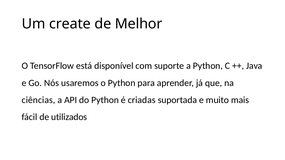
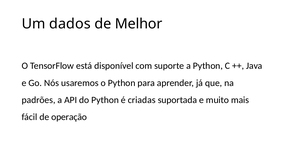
create: create -> dados
ciências: ciências -> padrões
utilizados: utilizados -> operação
